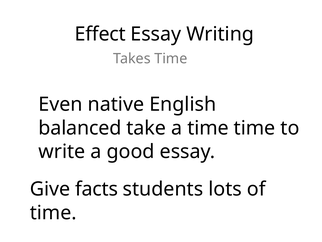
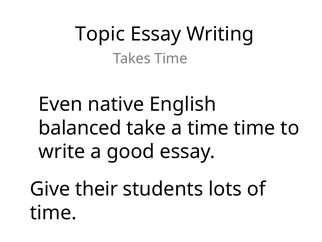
Effect: Effect -> Topic
facts: facts -> their
